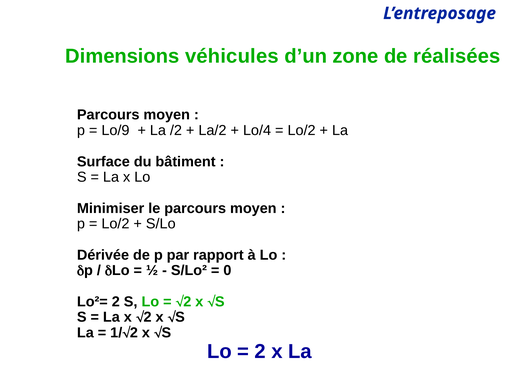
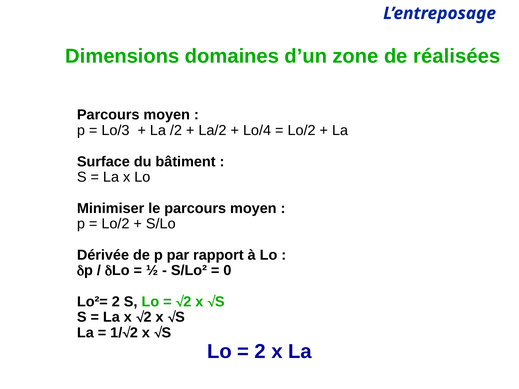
véhicules: véhicules -> domaines
Lo/9: Lo/9 -> Lo/3
